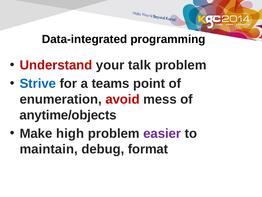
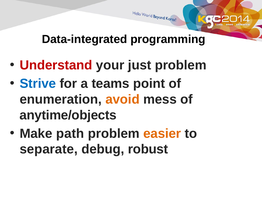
talk: talk -> just
avoid colour: red -> orange
high: high -> path
easier colour: purple -> orange
maintain: maintain -> separate
format: format -> robust
